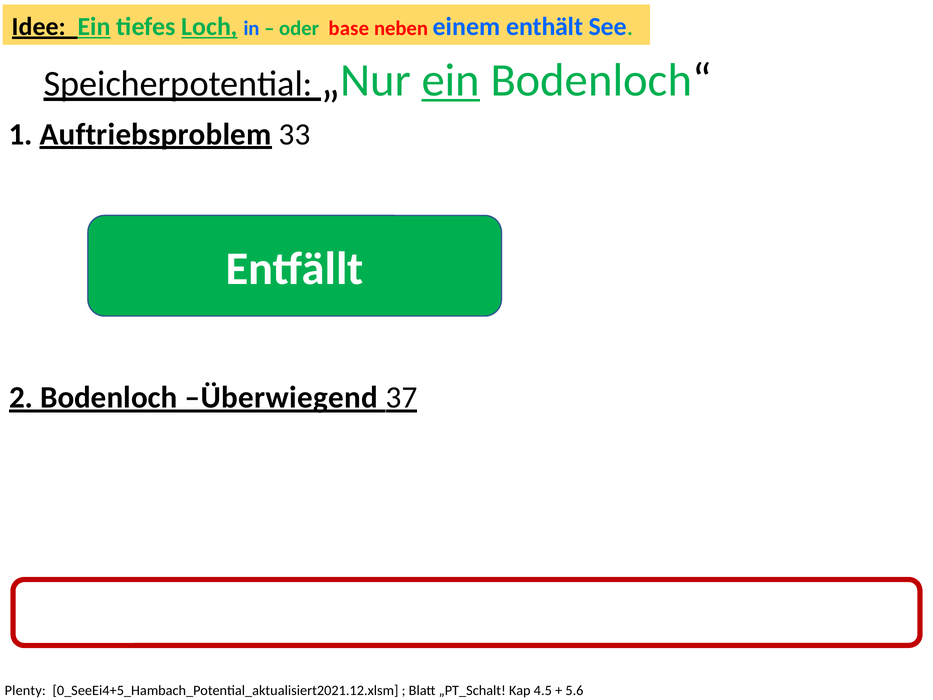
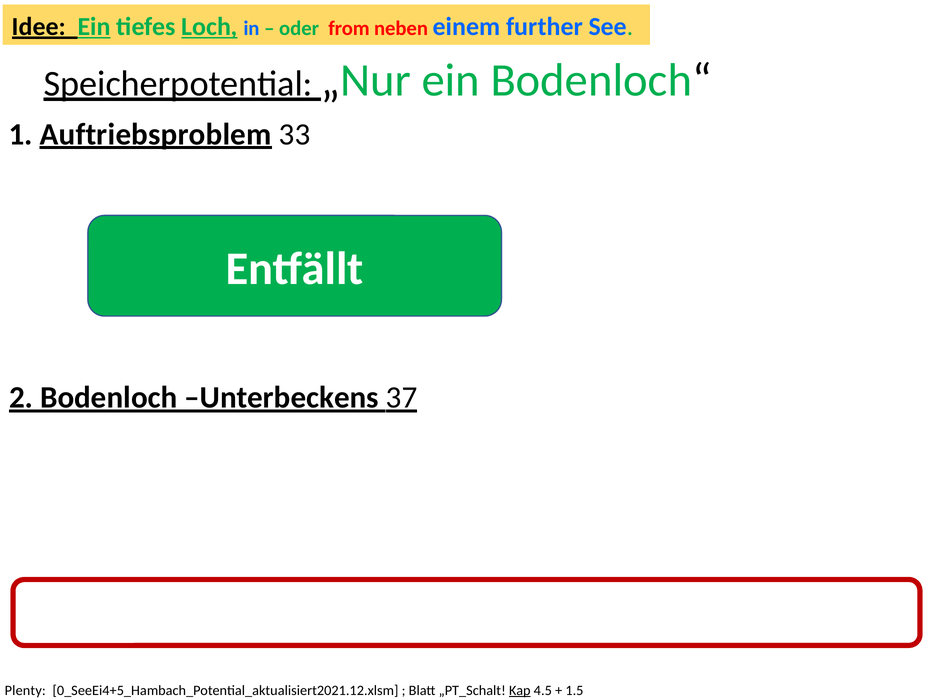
base: base -> from
enthält: enthält -> further
ein at (451, 80) underline: present -> none
Überwiegend: Überwiegend -> Unterbeckens
Kap underline: none -> present
5.6: 5.6 -> 1.5
